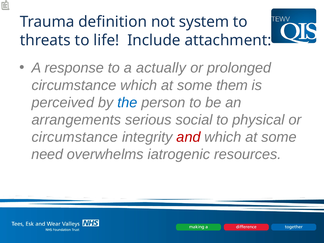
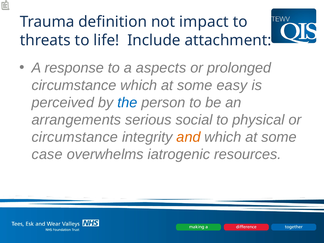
system: system -> impact
actually: actually -> aspects
them: them -> easy
and colour: red -> orange
need: need -> case
